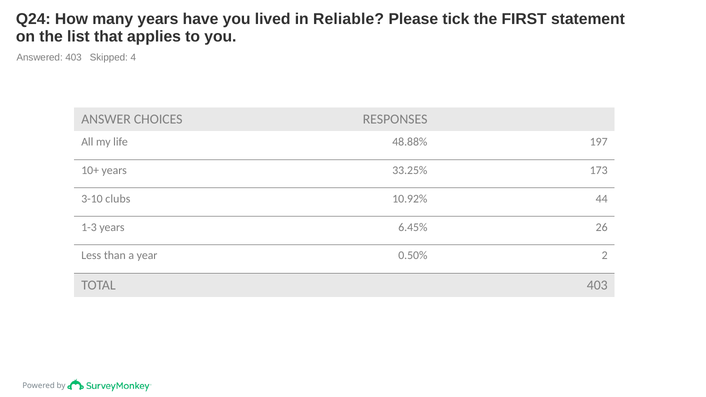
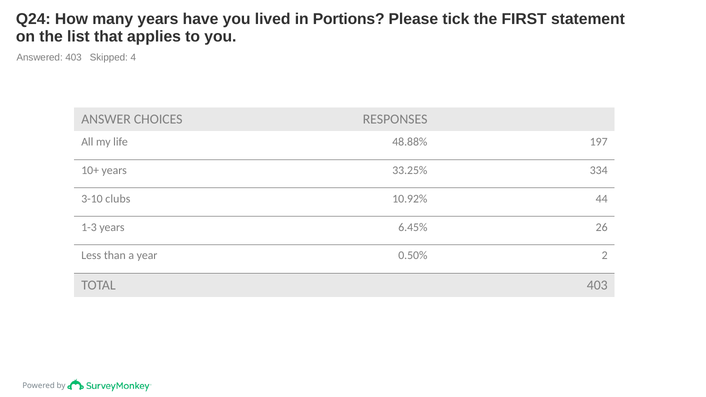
Reliable: Reliable -> Portions
173: 173 -> 334
